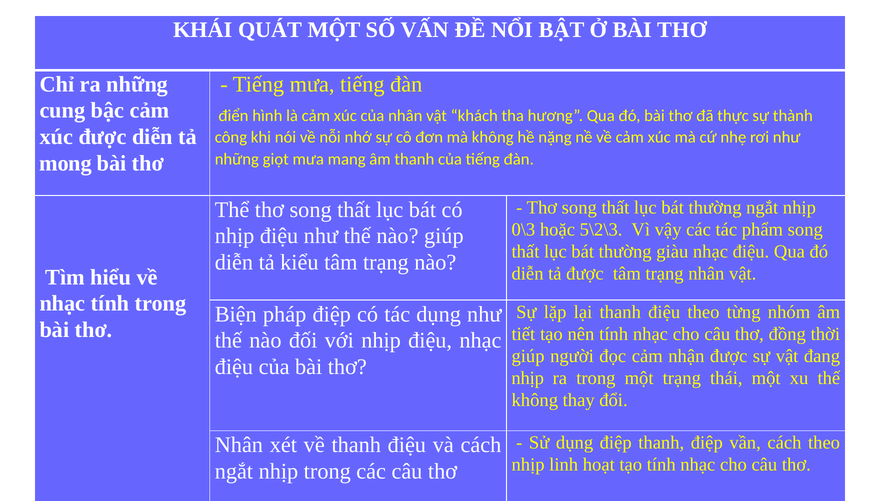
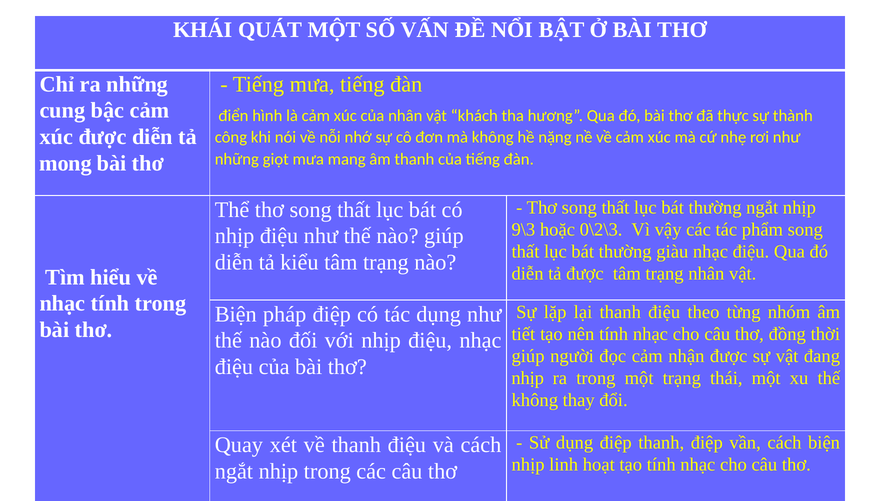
0\3: 0\3 -> 9\3
5\2\3: 5\2\3 -> 0\2\3
cách theo: theo -> biện
Nhân at (239, 445): Nhân -> Quay
